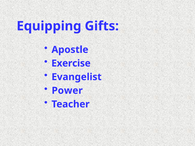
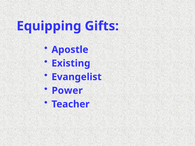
Exercise: Exercise -> Existing
